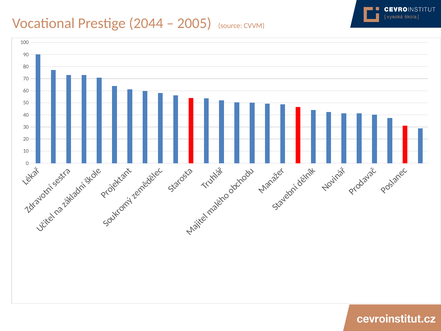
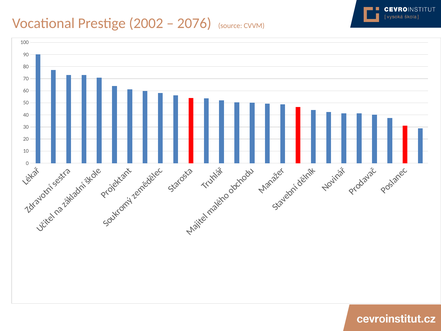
2044: 2044 -> 2002
2005: 2005 -> 2076
